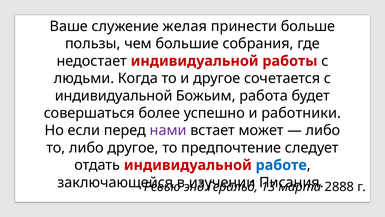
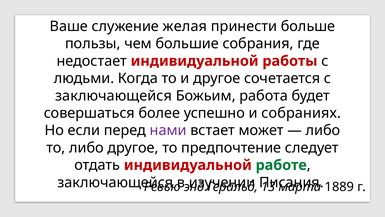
индивидуальной at (114, 96): индивидуальной -> заключающейся
работники: работники -> собраниях
работе colour: blue -> green
2888: 2888 -> 1889
